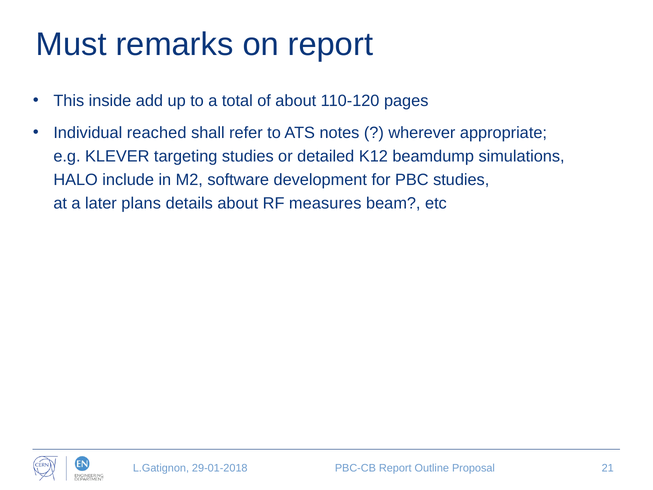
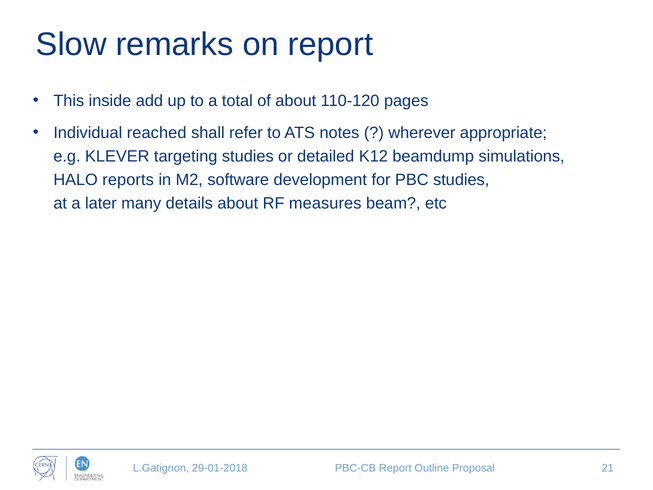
Must: Must -> Slow
include: include -> reports
plans: plans -> many
